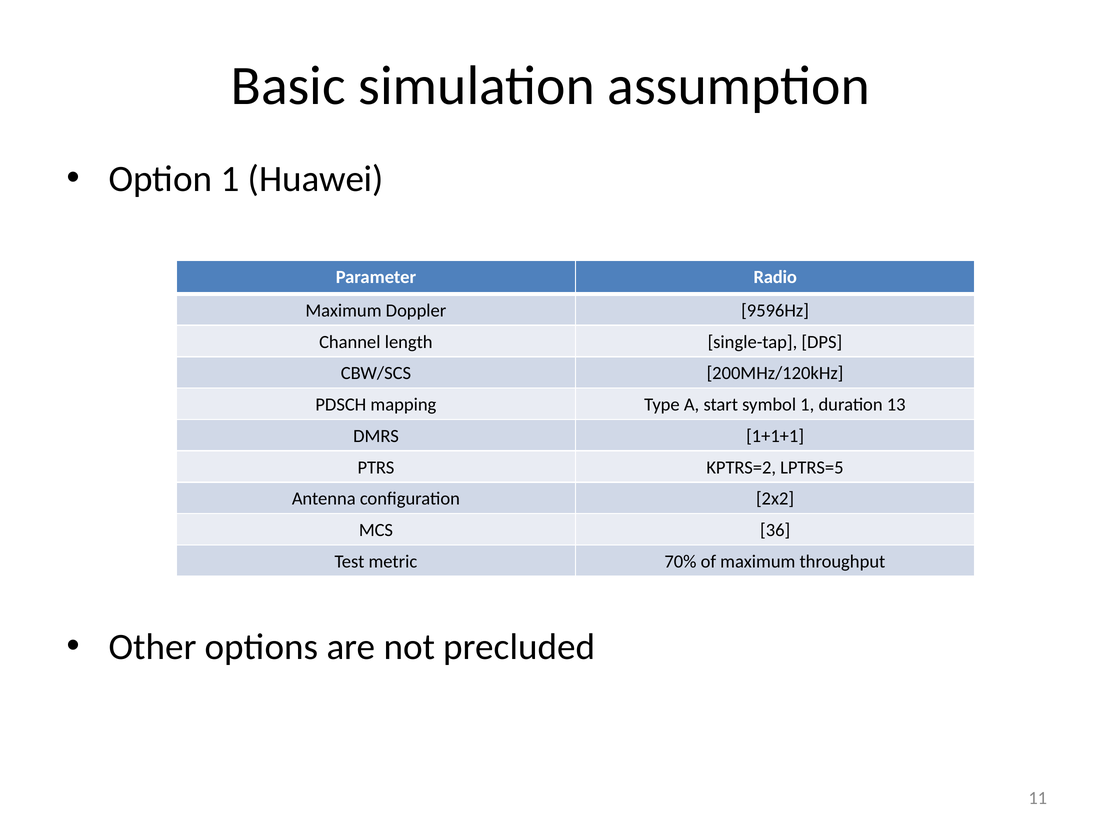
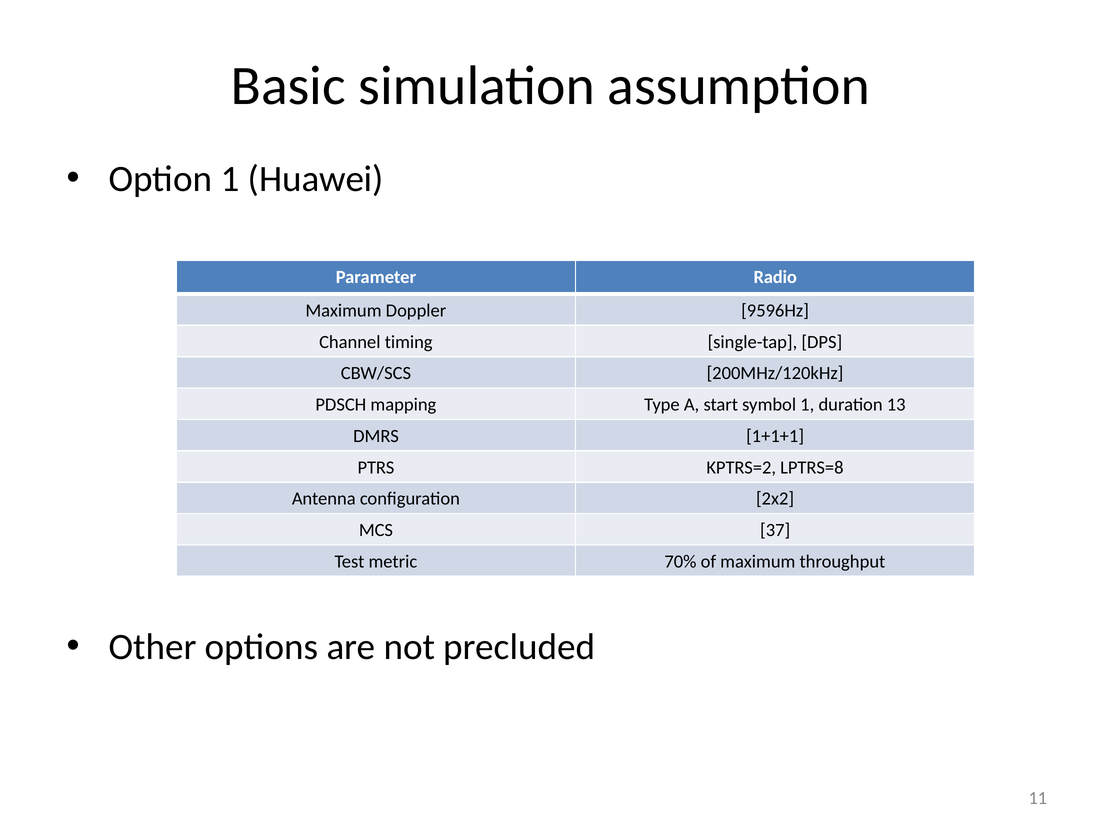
length: length -> timing
LPTRS=5: LPTRS=5 -> LPTRS=8
36: 36 -> 37
